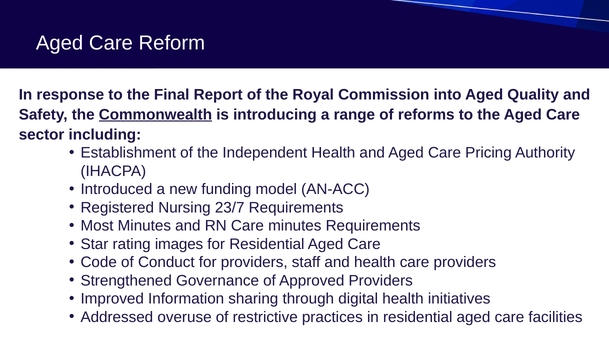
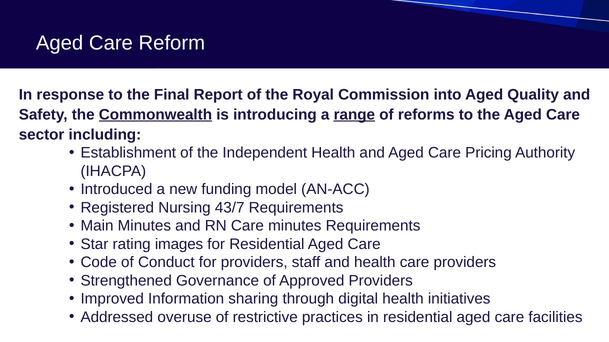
range underline: none -> present
23/7: 23/7 -> 43/7
Most: Most -> Main
